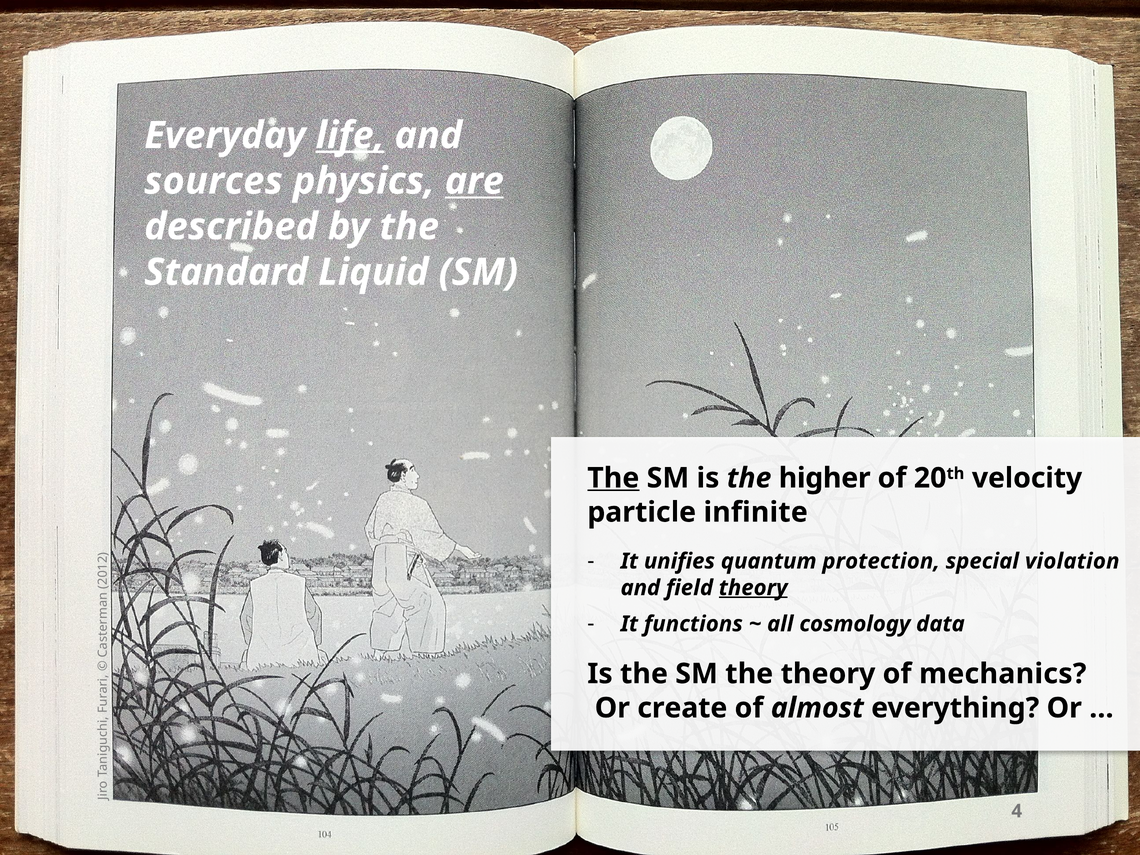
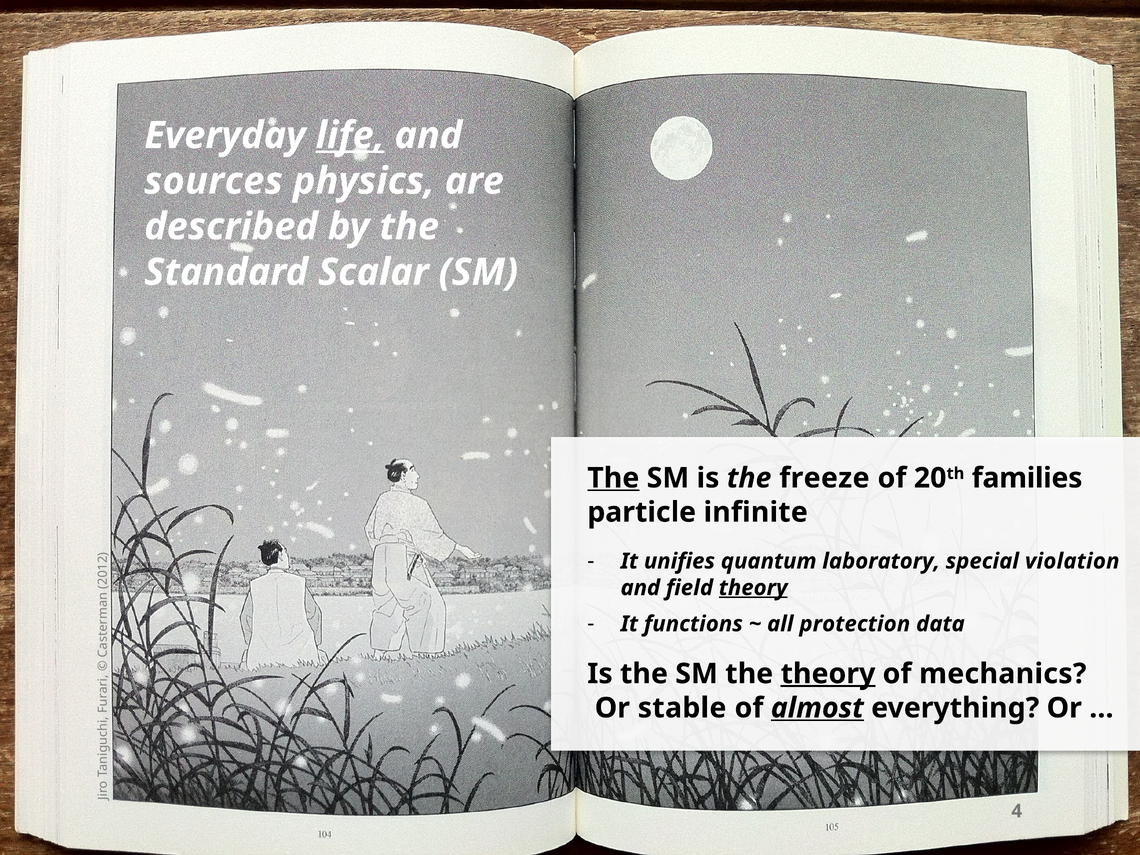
are underline: present -> none
Liquid: Liquid -> Scalar
higher: higher -> freeze
velocity: velocity -> families
protection: protection -> laboratory
cosmology: cosmology -> protection
theory at (828, 674) underline: none -> present
create: create -> stable
almost underline: none -> present
